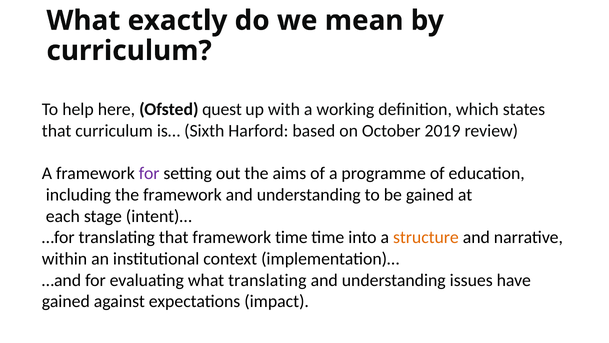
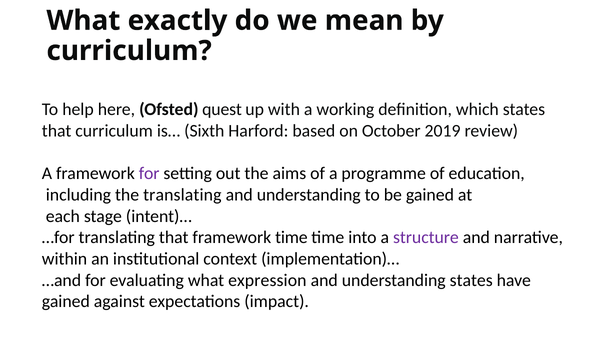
the framework: framework -> translating
structure colour: orange -> purple
what translating: translating -> expression
understanding issues: issues -> states
